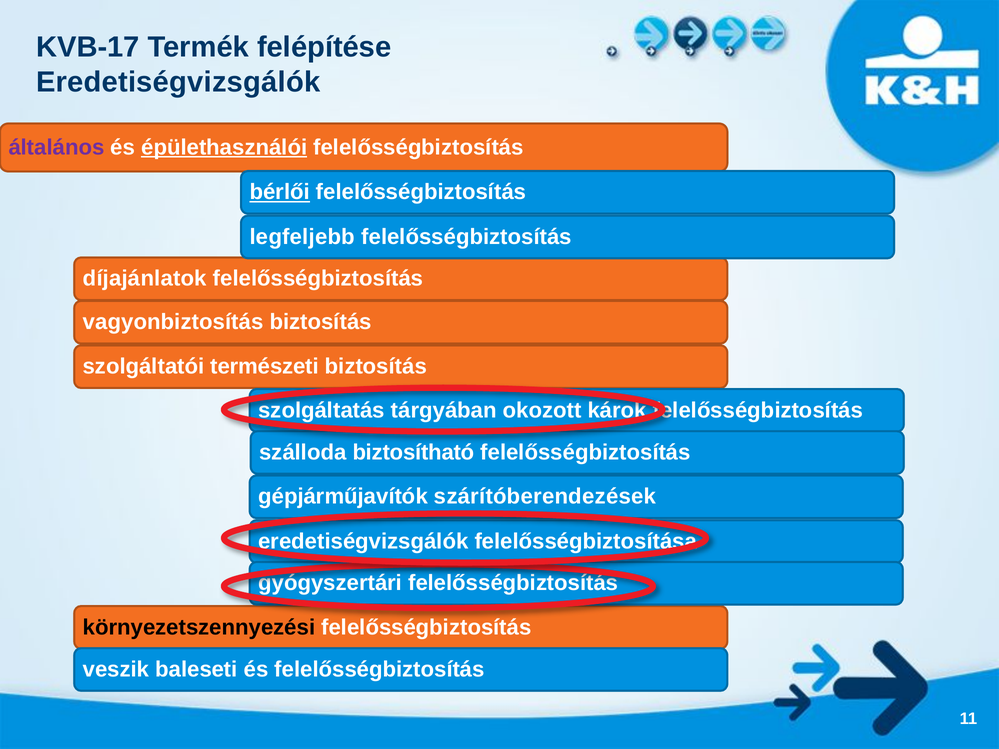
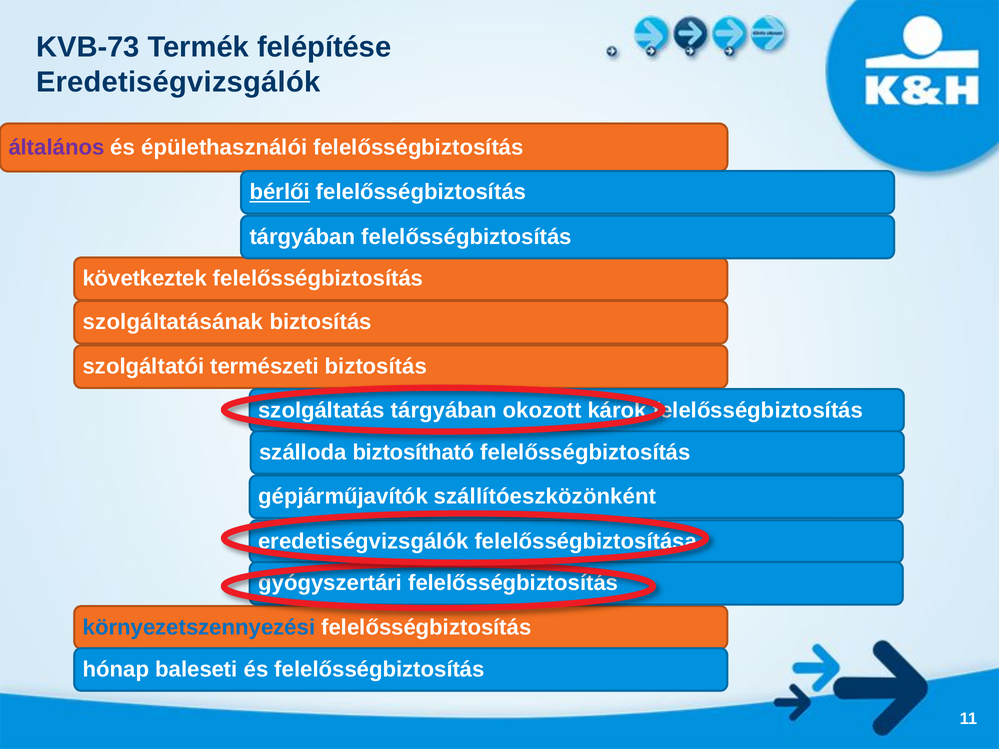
KVB-17: KVB-17 -> KVB-73
épülethasználói underline: present -> none
legfeljebb at (302, 237): legfeljebb -> tárgyában
díjajánlatok: díjajánlatok -> következtek
vagyonbiztosítás: vagyonbiztosítás -> szolgáltatásának
szárítóberendezések: szárítóberendezések -> szállítóeszközönként
környezetszennyezési colour: black -> blue
veszik: veszik -> hónap
